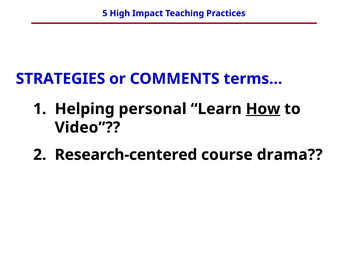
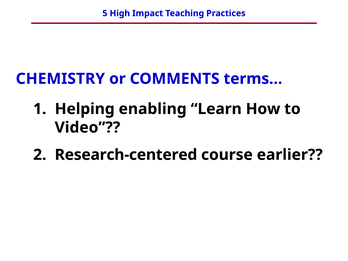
STRATEGIES: STRATEGIES -> CHEMISTRY
personal: personal -> enabling
How underline: present -> none
drama: drama -> earlier
